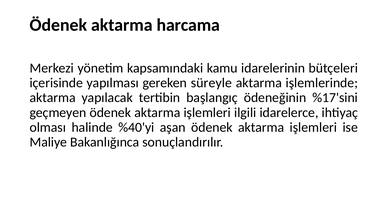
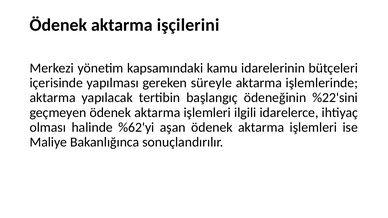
harcama: harcama -> işçilerini
%17'sini: %17'sini -> %22'sini
%40'yi: %40'yi -> %62'yi
